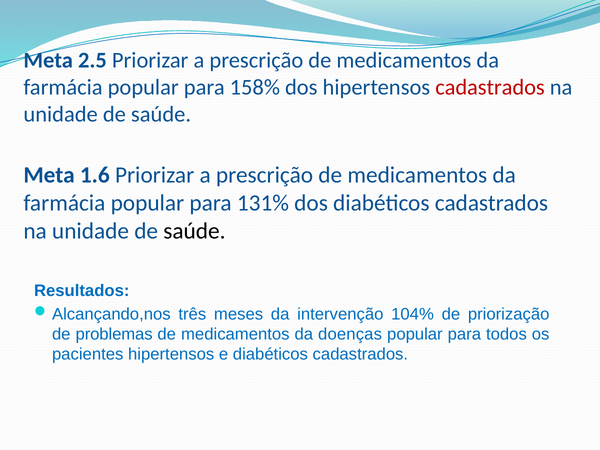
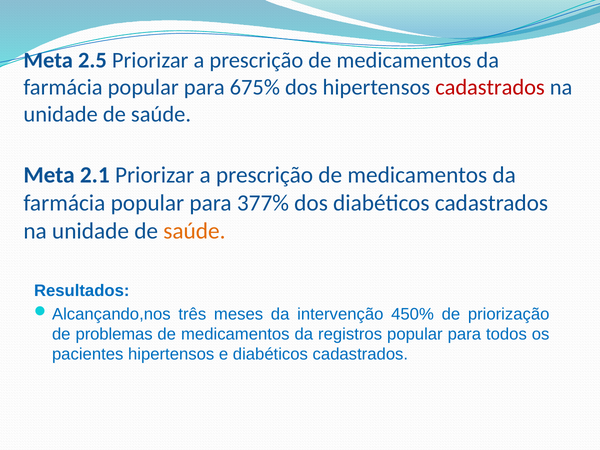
158%: 158% -> 675%
1.6: 1.6 -> 2.1
131%: 131% -> 377%
saúde at (194, 231) colour: black -> orange
104%: 104% -> 450%
doenças: doenças -> registros
